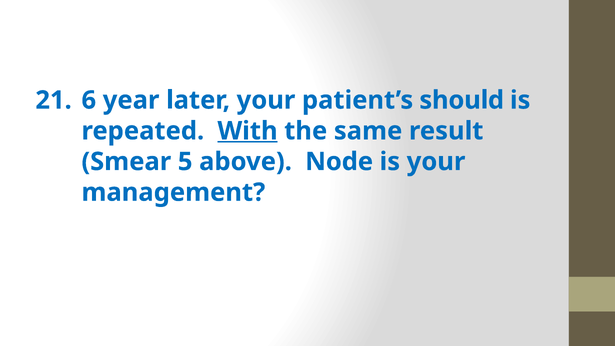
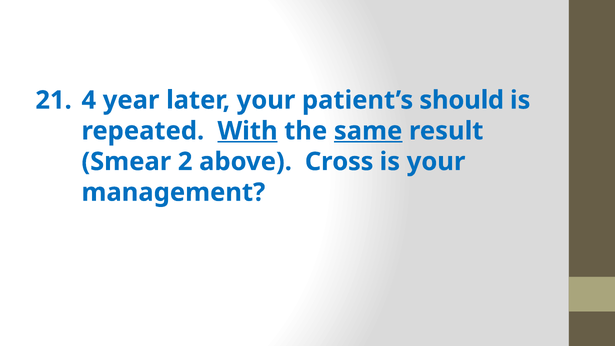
6: 6 -> 4
same underline: none -> present
5: 5 -> 2
Node: Node -> Cross
